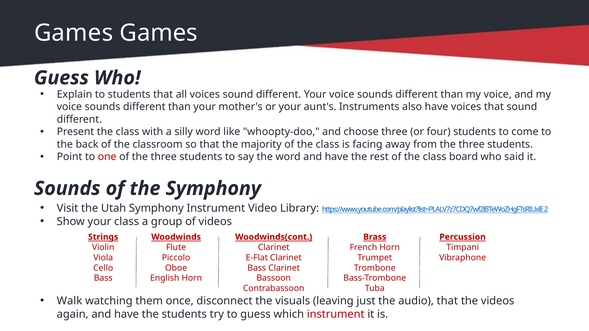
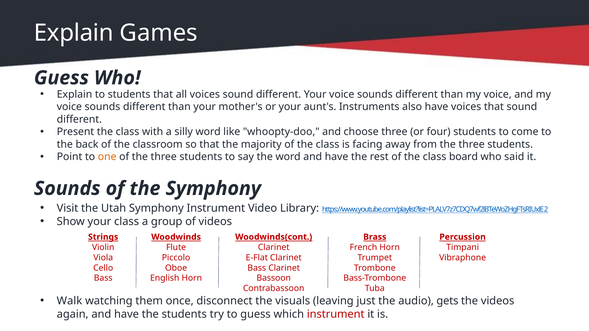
Games at (74, 33): Games -> Explain
one colour: red -> orange
audio that: that -> gets
